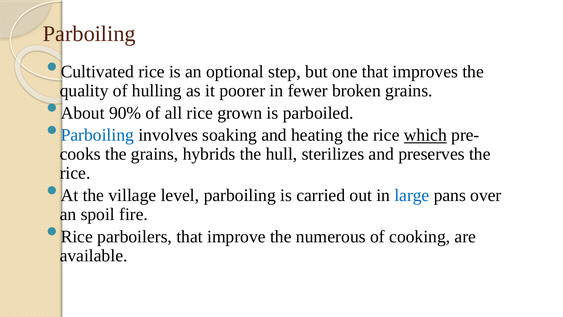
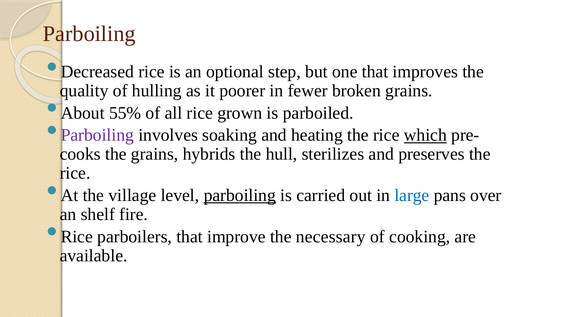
Cultivated: Cultivated -> Decreased
90%: 90% -> 55%
Parboiling at (97, 135) colour: blue -> purple
parboiling at (240, 195) underline: none -> present
spoil: spoil -> shelf
numerous: numerous -> necessary
